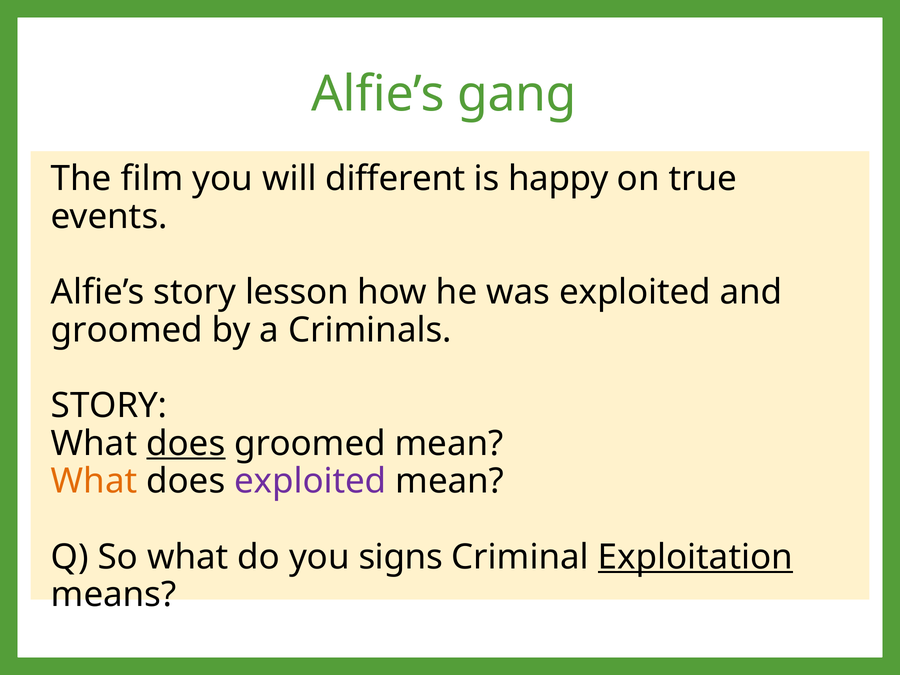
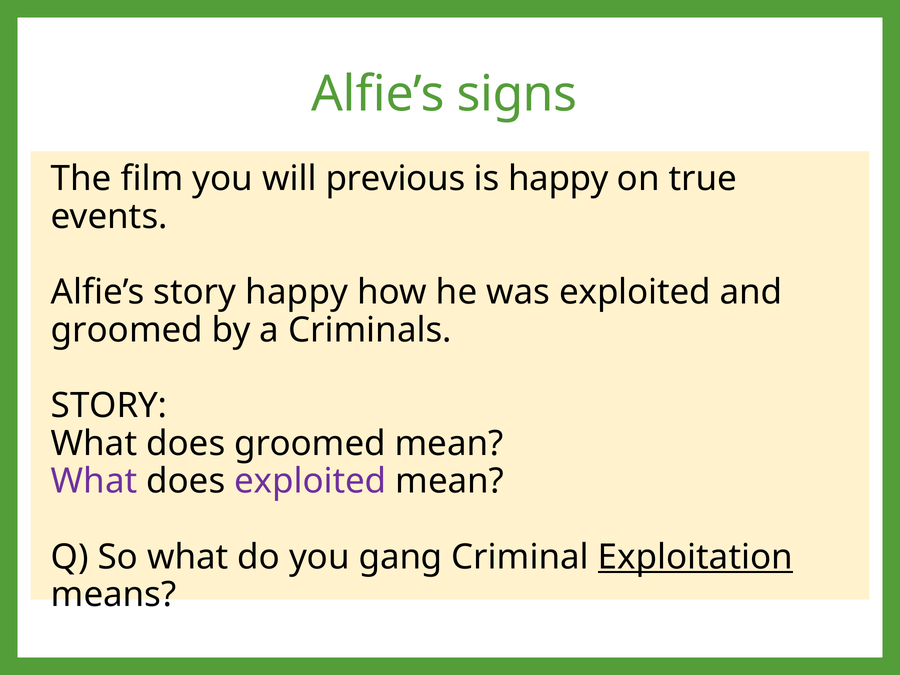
gang: gang -> signs
different: different -> previous
story lesson: lesson -> happy
does at (186, 444) underline: present -> none
What at (94, 481) colour: orange -> purple
signs: signs -> gang
